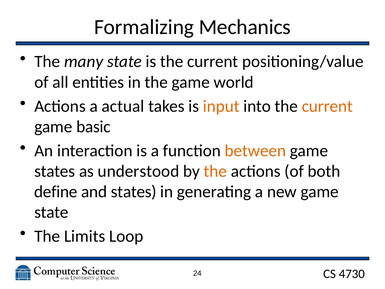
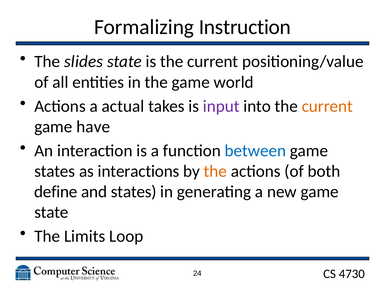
Mechanics: Mechanics -> Instruction
many: many -> slides
input colour: orange -> purple
basic: basic -> have
between colour: orange -> blue
understood: understood -> interactions
